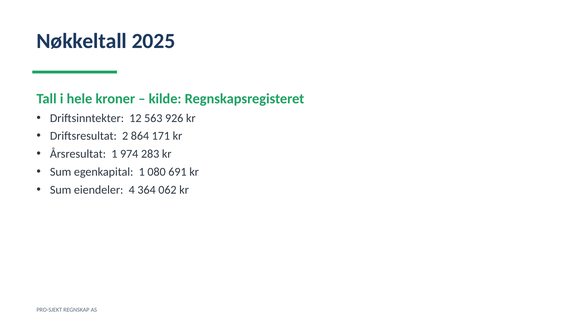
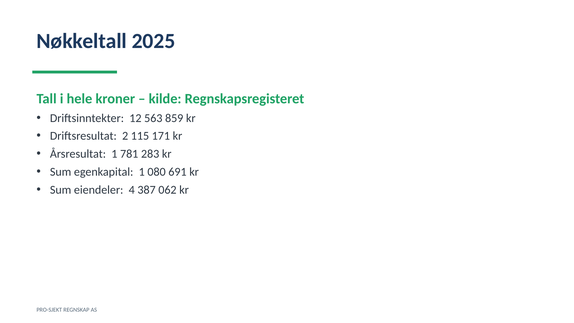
926: 926 -> 859
864: 864 -> 115
974: 974 -> 781
364: 364 -> 387
